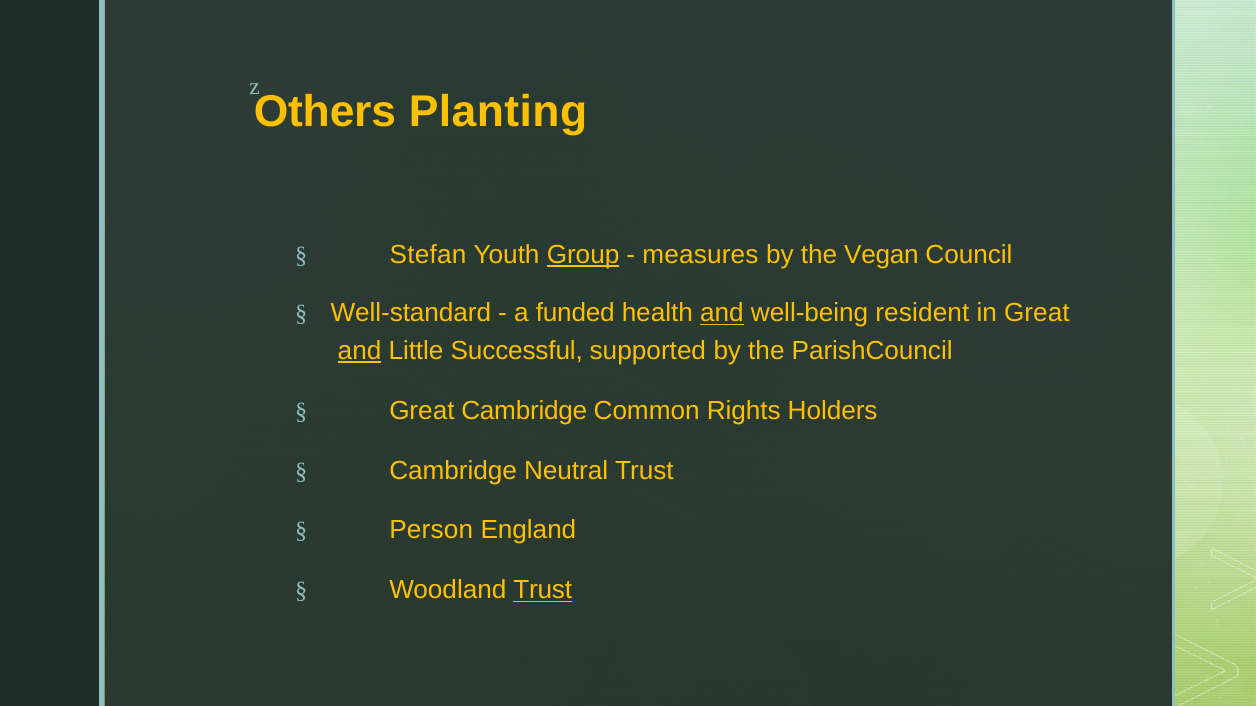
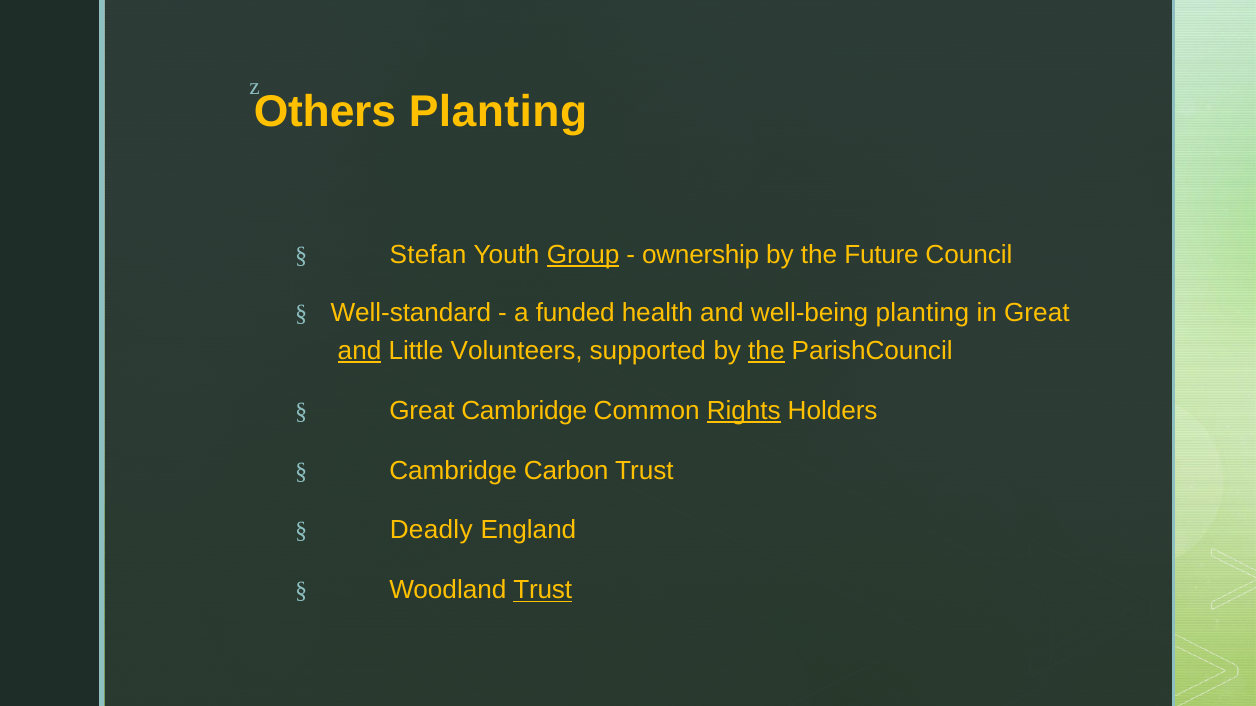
measures: measures -> ownership
Vegan: Vegan -> Future
and at (722, 314) underline: present -> none
well-being resident: resident -> planting
Successful: Successful -> Volunteers
the at (766, 351) underline: none -> present
Rights underline: none -> present
Neutral: Neutral -> Carbon
Person: Person -> Deadly
